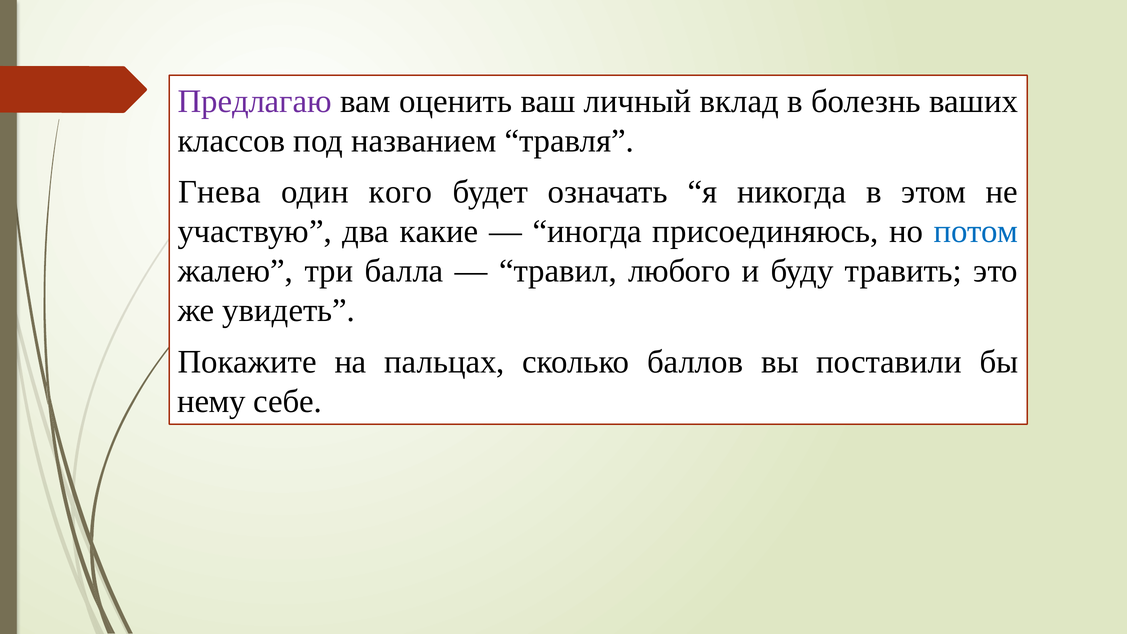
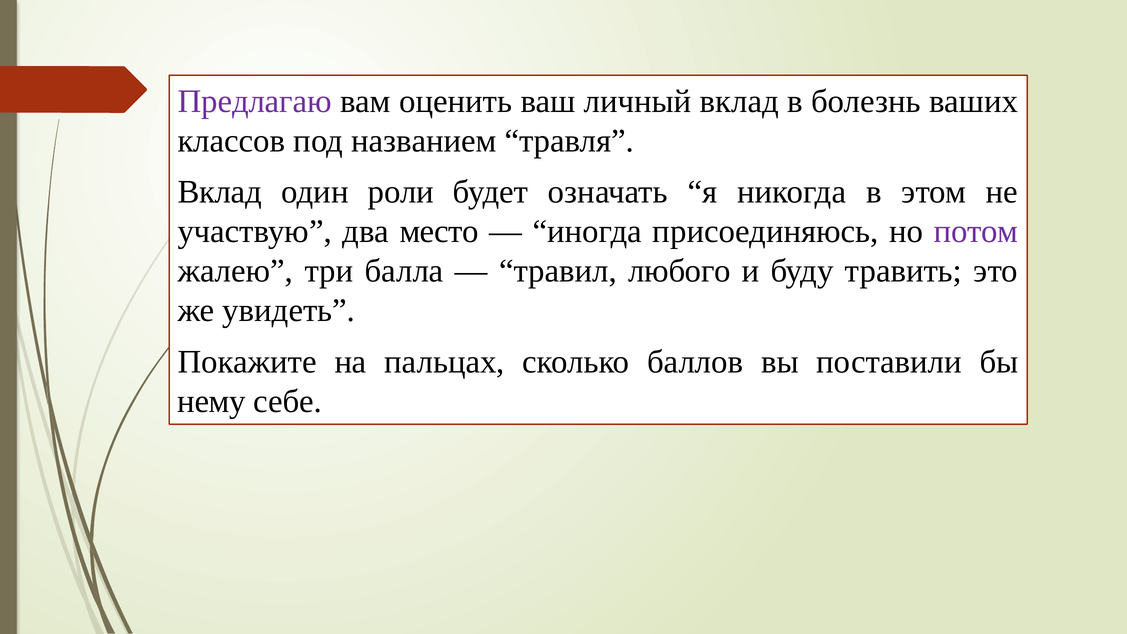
Гнева at (219, 192): Гнева -> Вклад
кого: кого -> роли
какие: какие -> место
потом colour: blue -> purple
